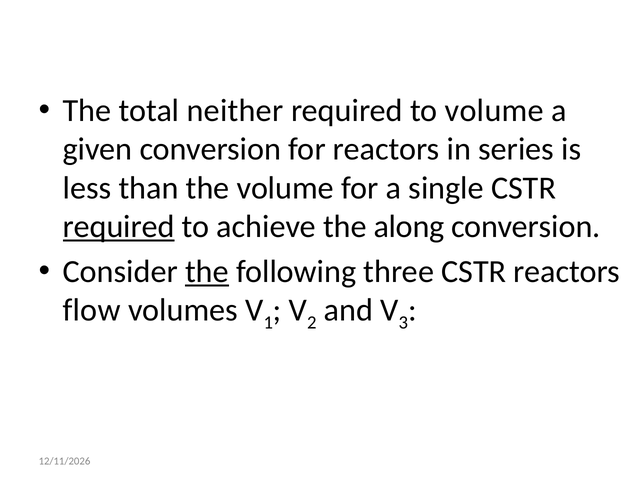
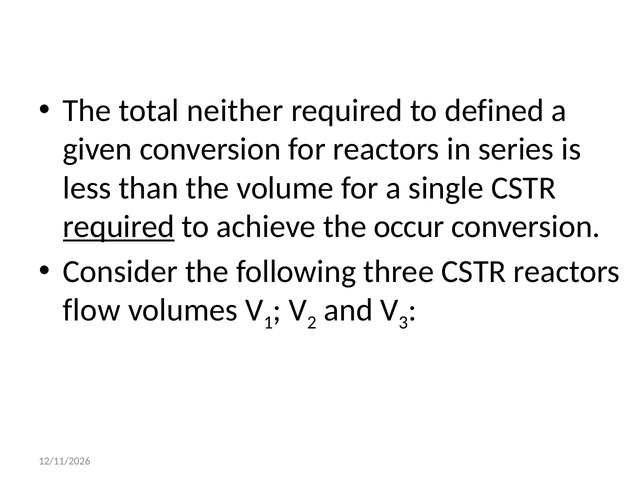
to volume: volume -> defined
along: along -> occur
the at (207, 272) underline: present -> none
